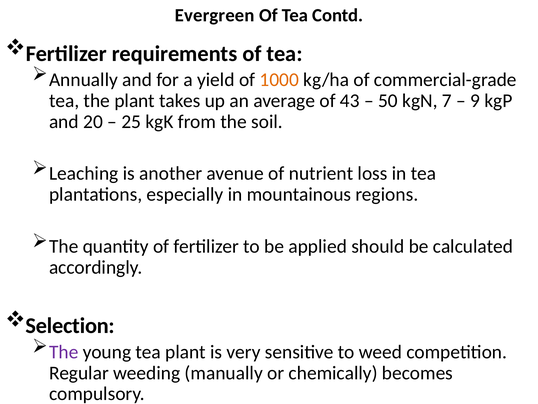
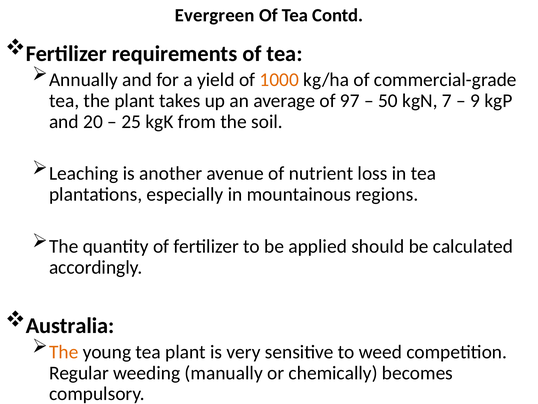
43: 43 -> 97
Selection: Selection -> Australia
The at (64, 351) colour: purple -> orange
